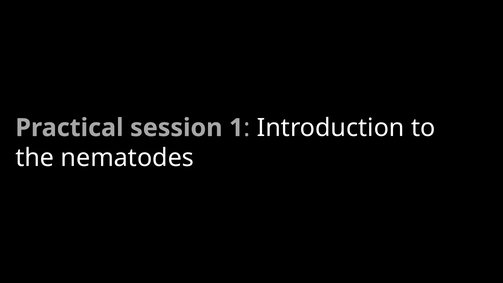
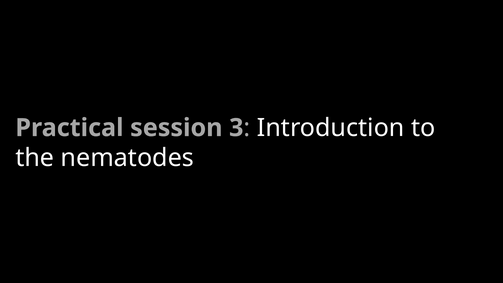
1: 1 -> 3
